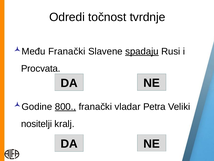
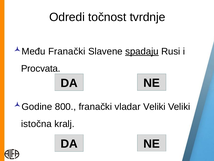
800 underline: present -> none
vladar Petra: Petra -> Veliki
nositelji: nositelji -> istočna
